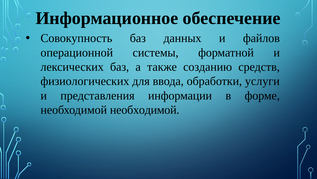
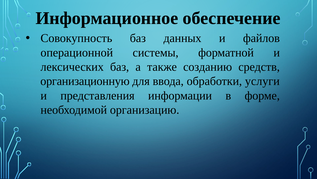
физиологических: физиологических -> организационную
необходимой необходимой: необходимой -> организацию
